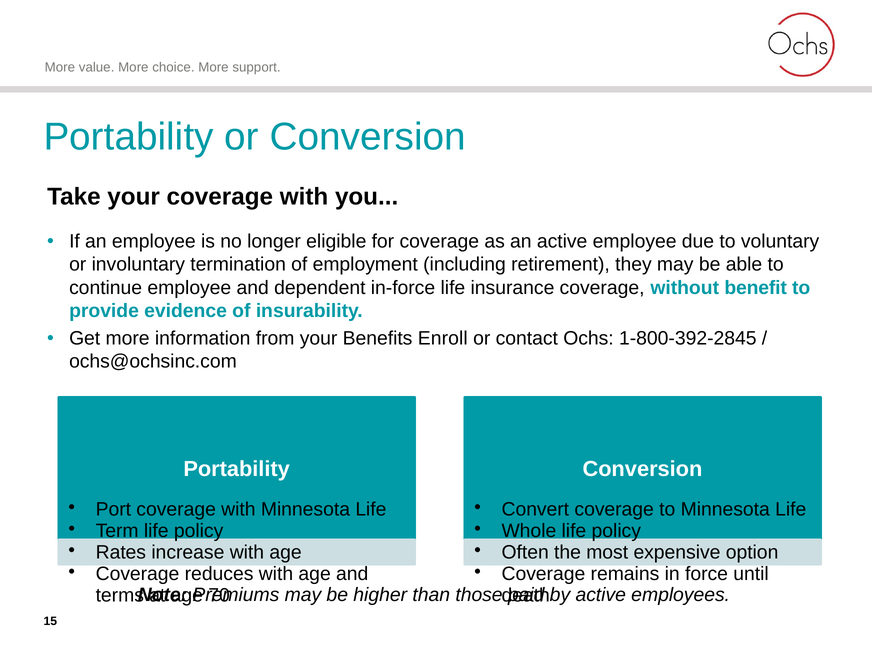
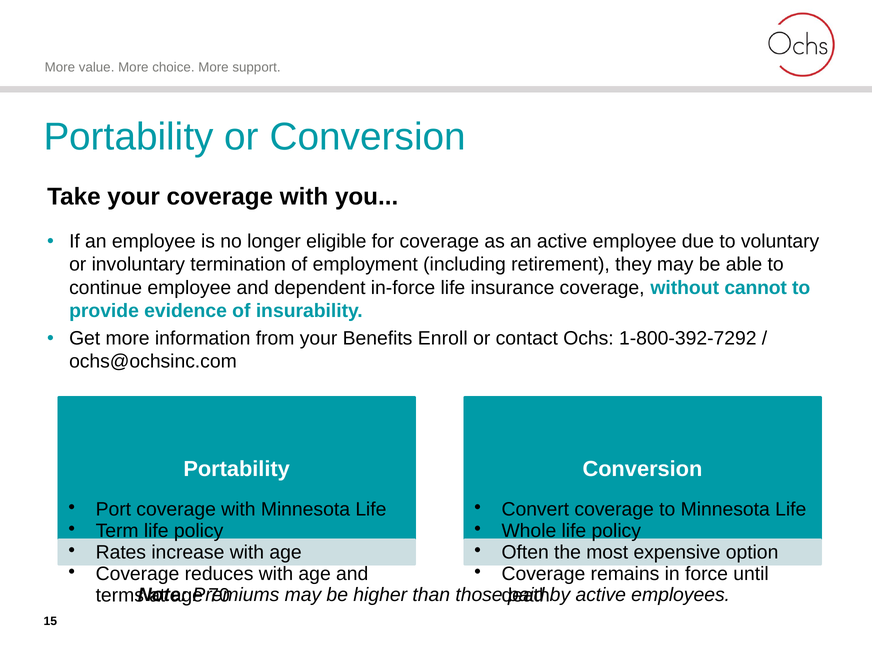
benefit: benefit -> cannot
1-800-392-2845: 1-800-392-2845 -> 1-800-392-7292
